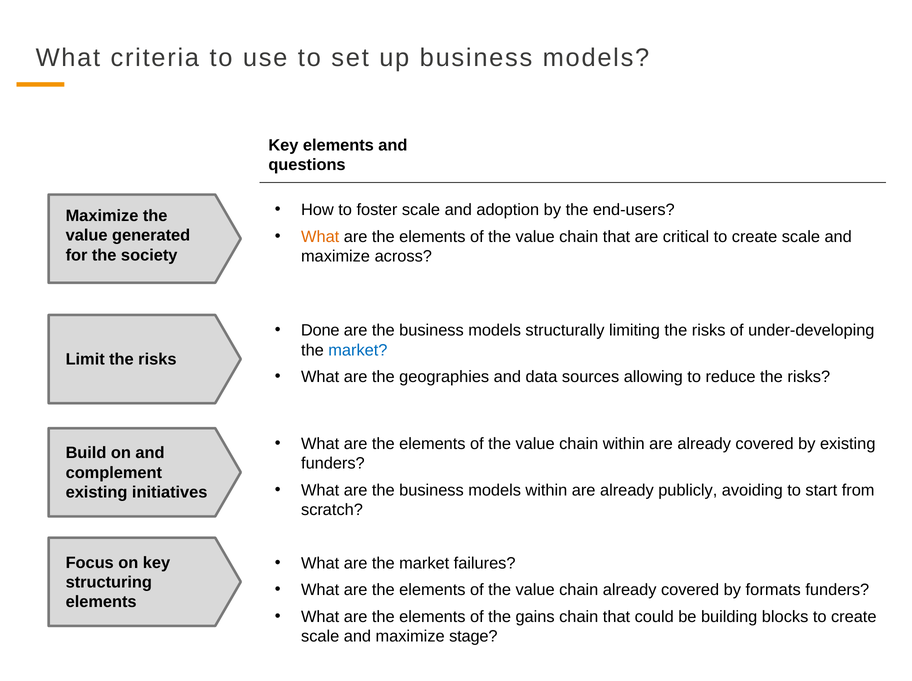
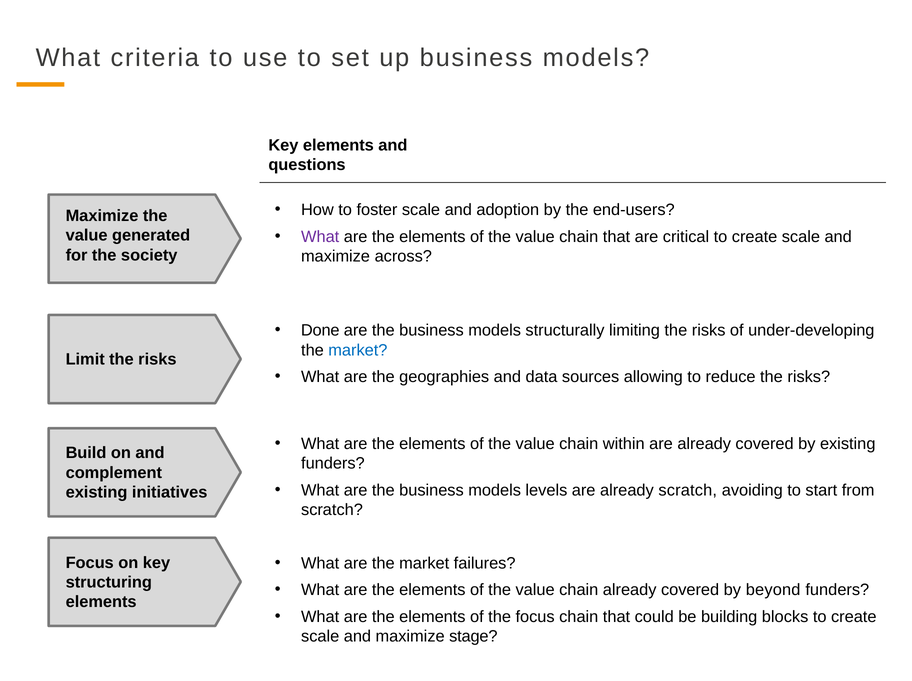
What at (320, 237) colour: orange -> purple
models within: within -> levels
already publicly: publicly -> scratch
formats: formats -> beyond
the gains: gains -> focus
